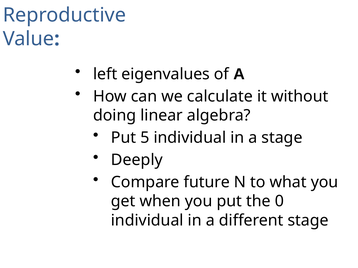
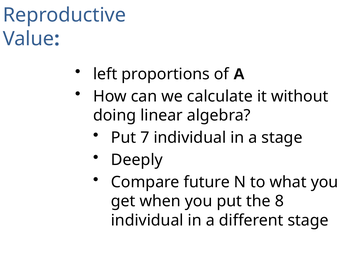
eigenvalues: eigenvalues -> proportions
5: 5 -> 7
0: 0 -> 8
